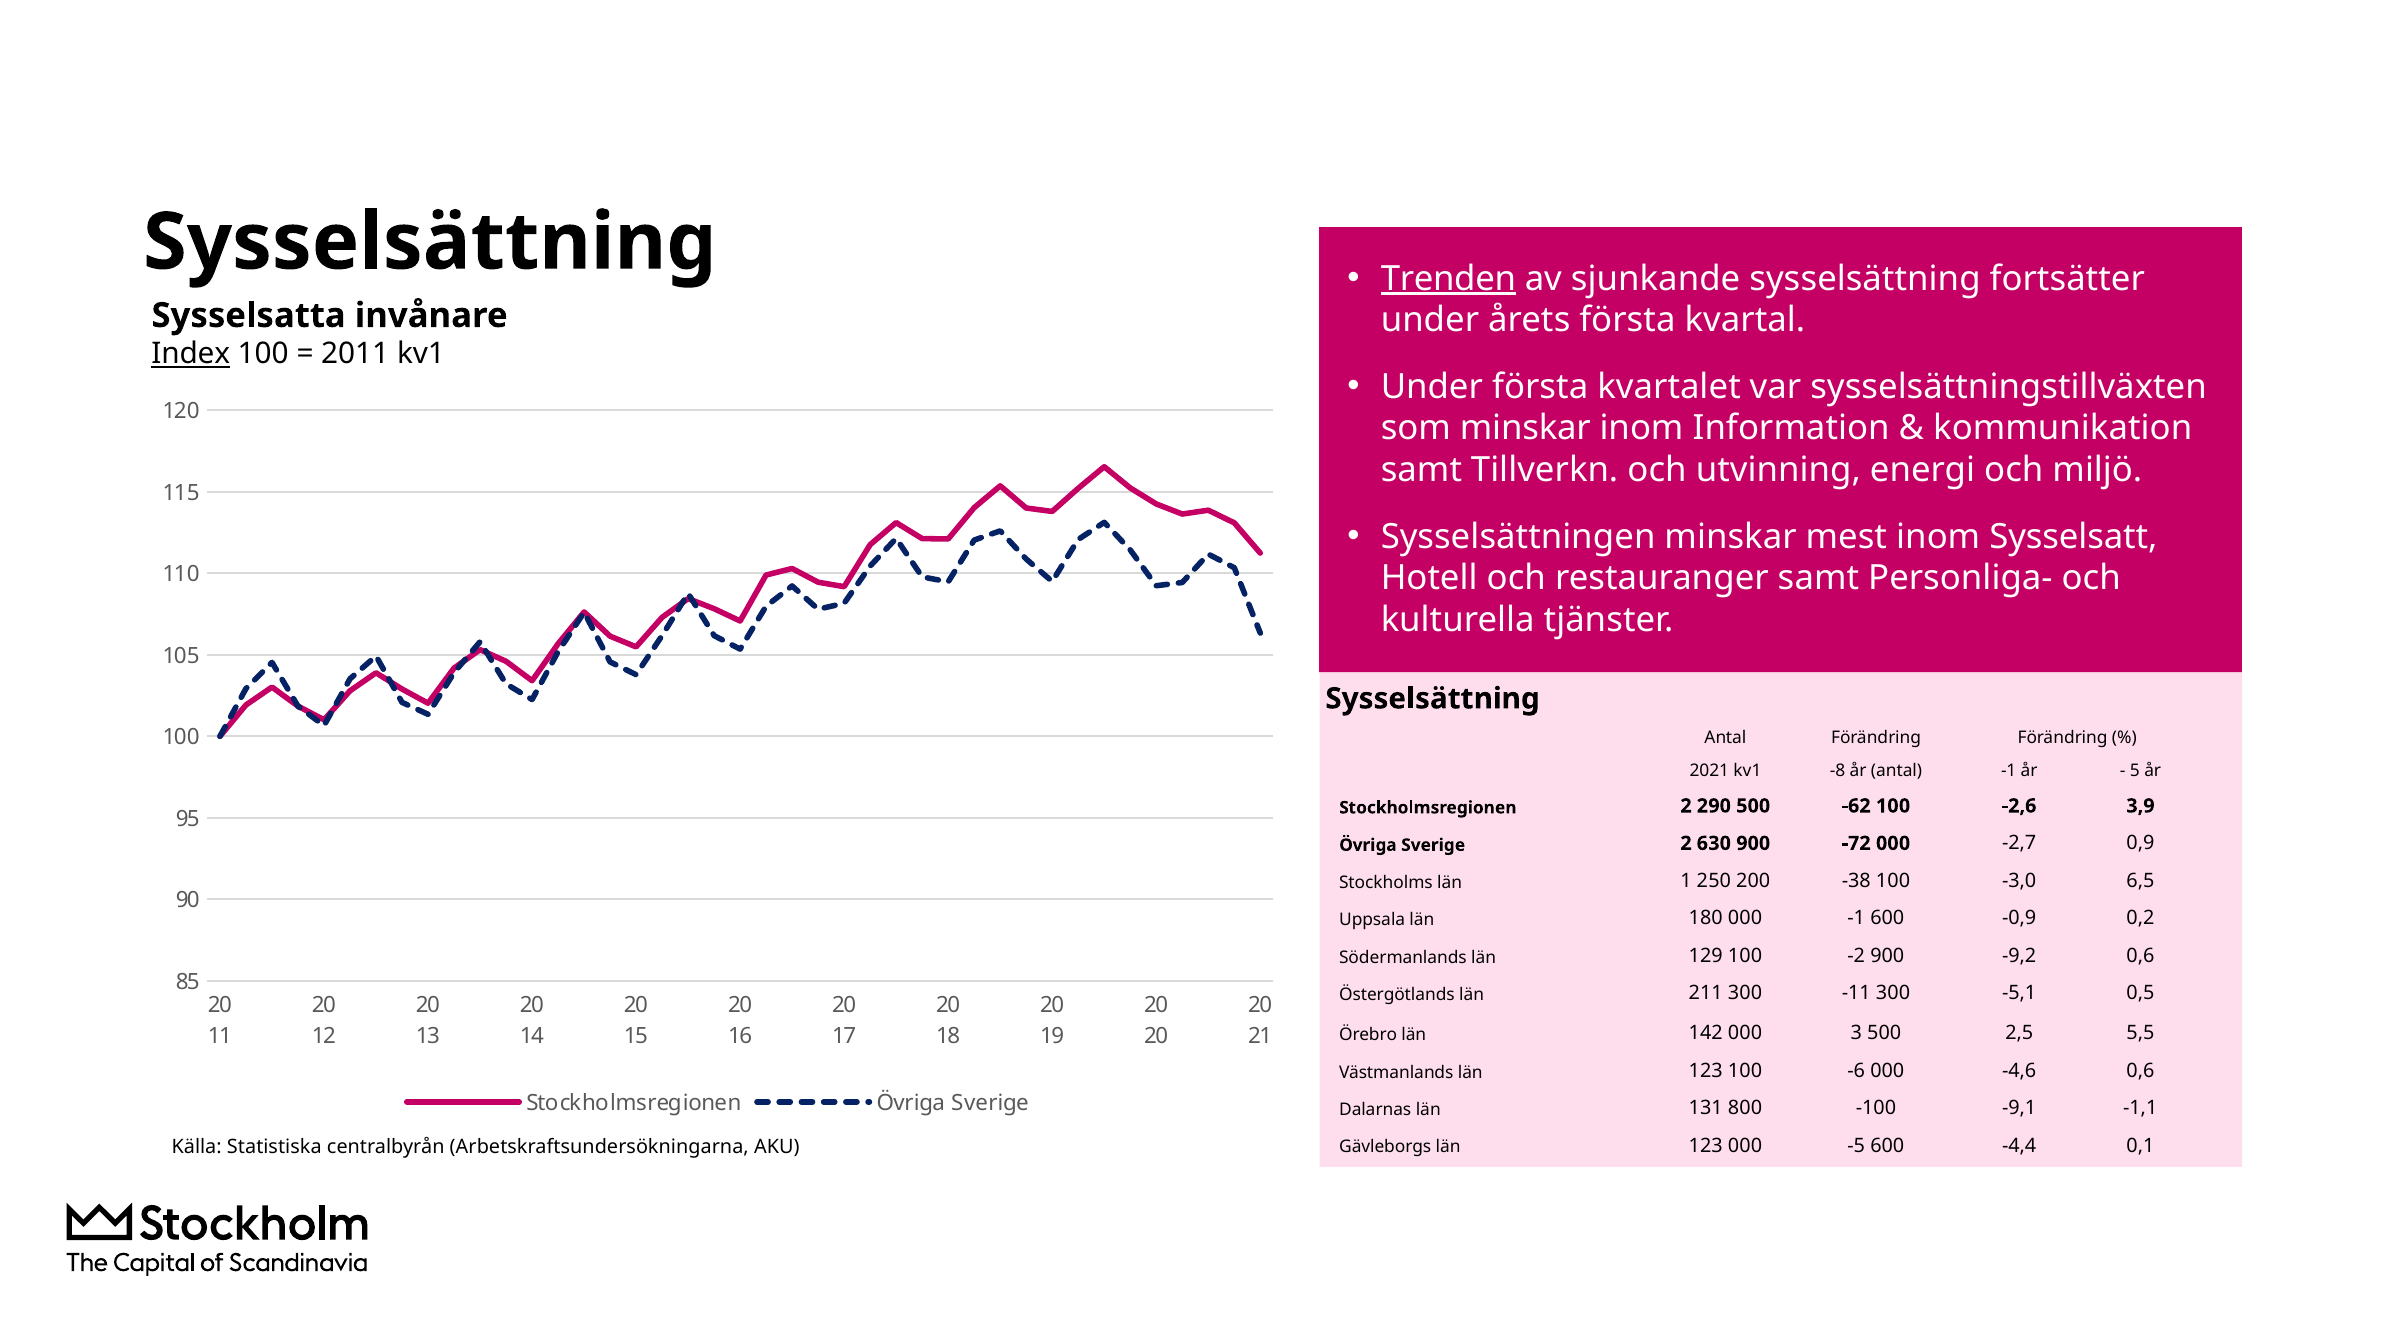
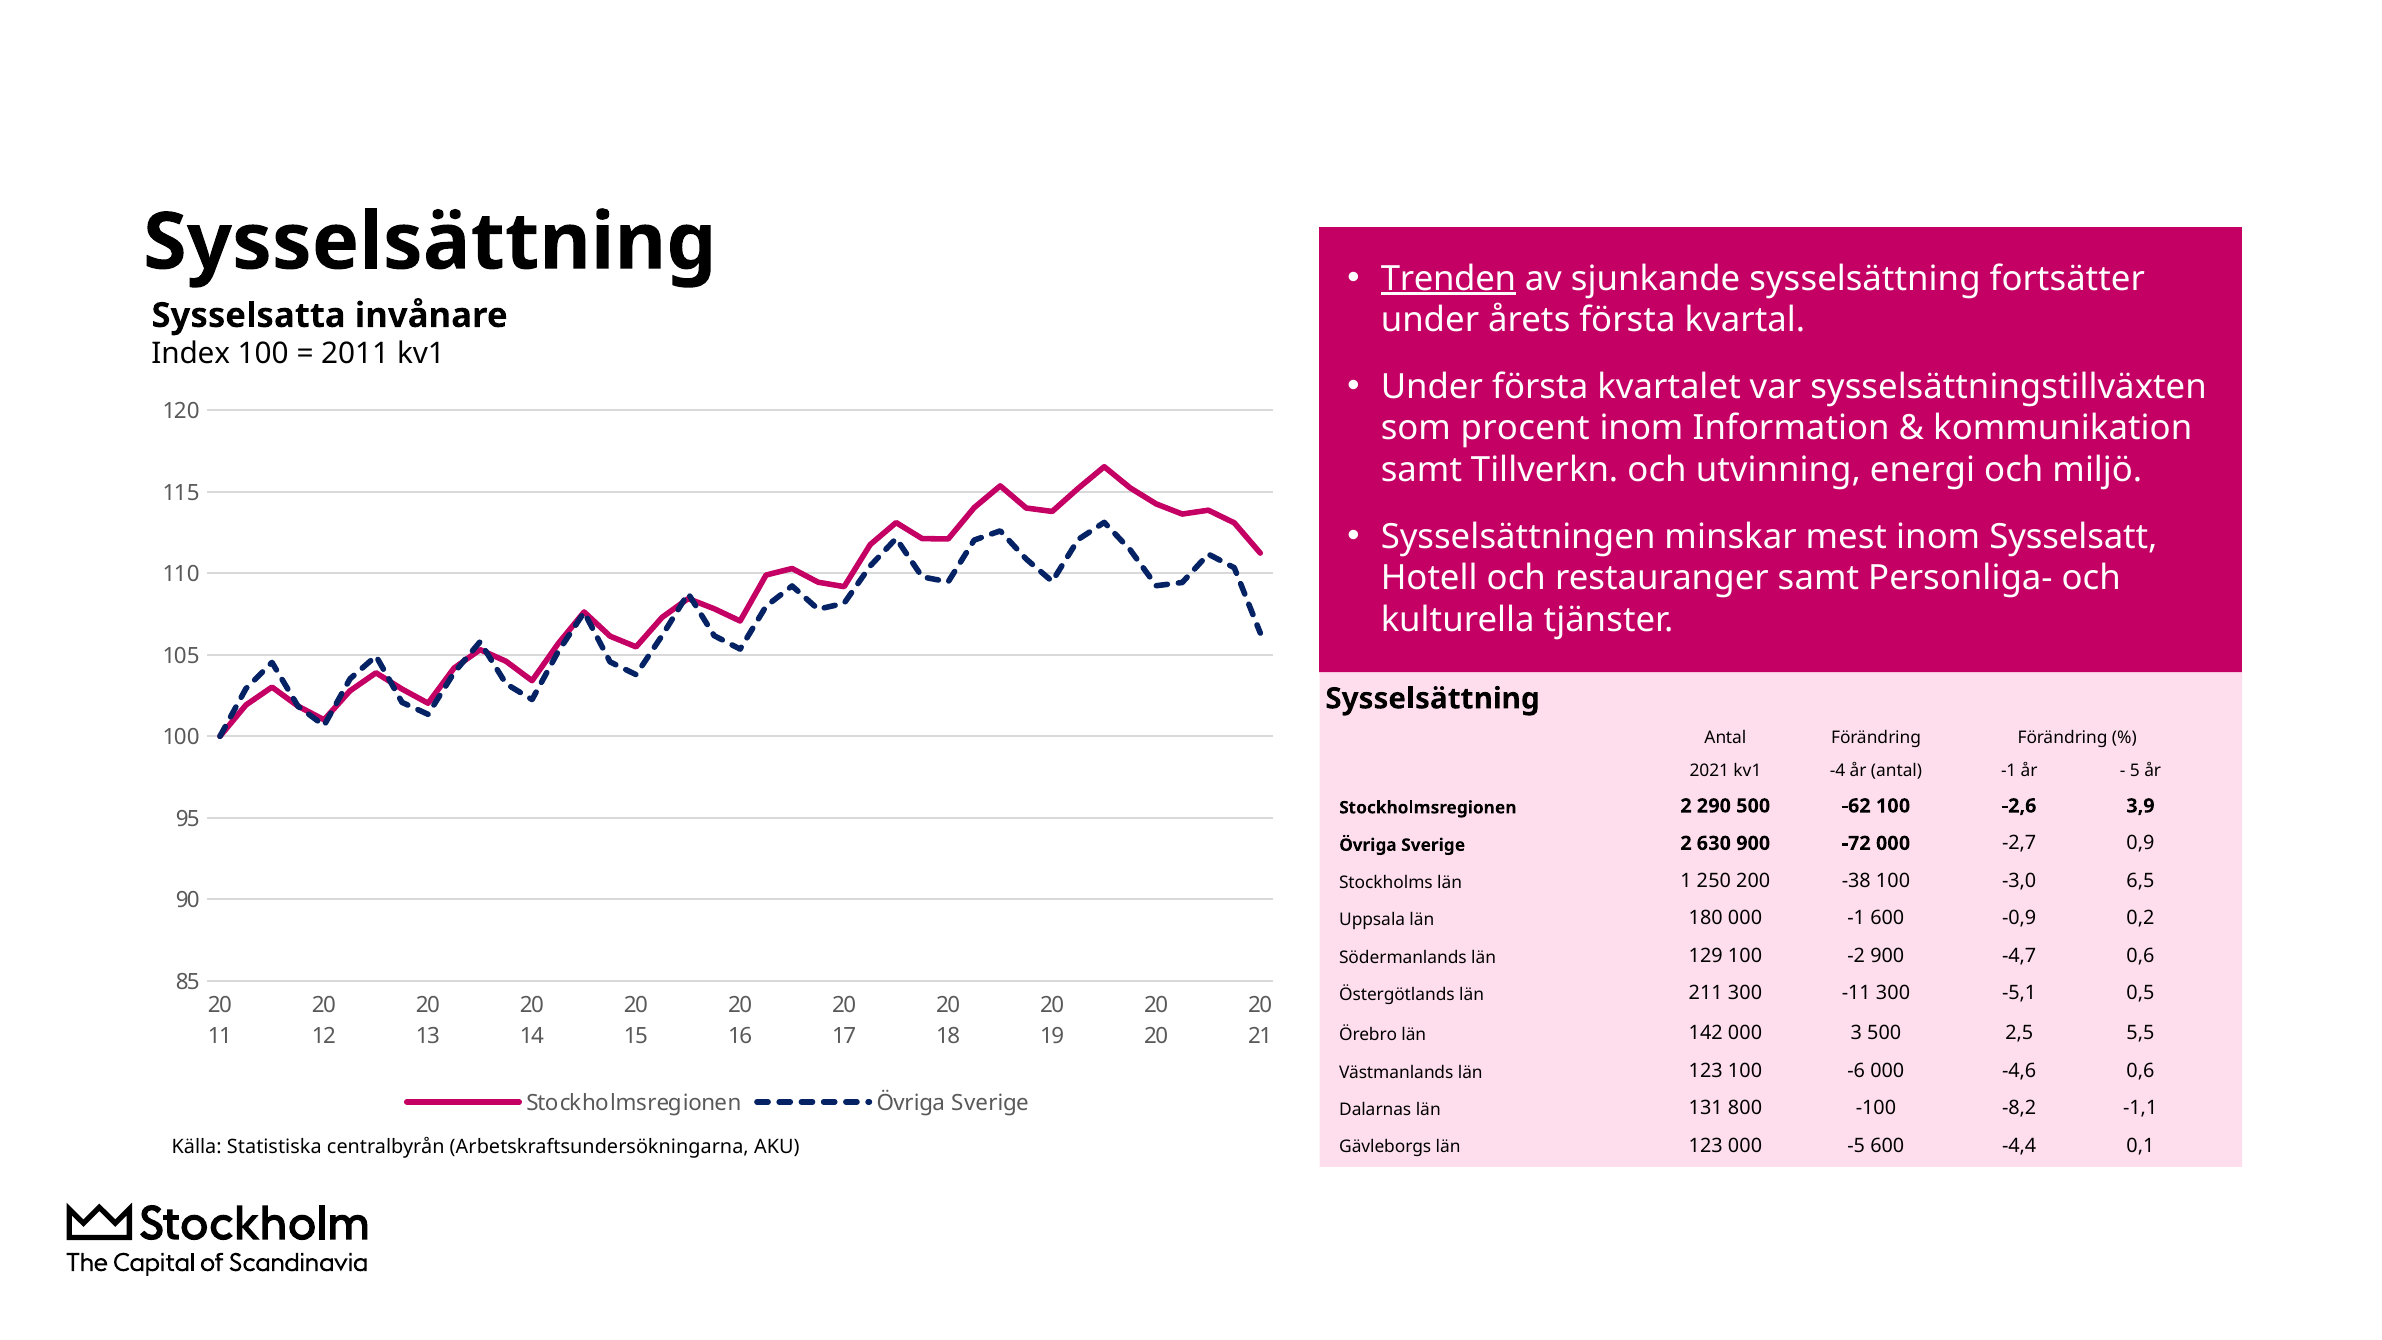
Index underline: present -> none
som minskar: minskar -> procent
-8: -8 -> -4
-9,2: -9,2 -> -4,7
-9,1: -9,1 -> -8,2
